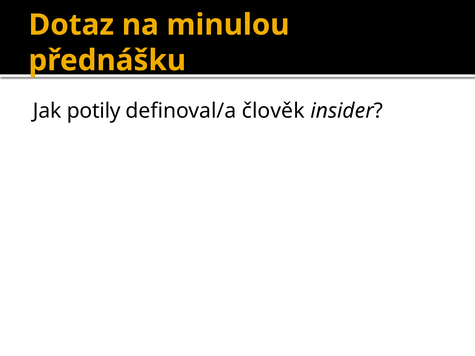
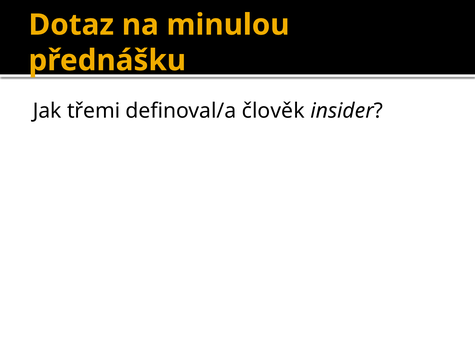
potily: potily -> třemi
